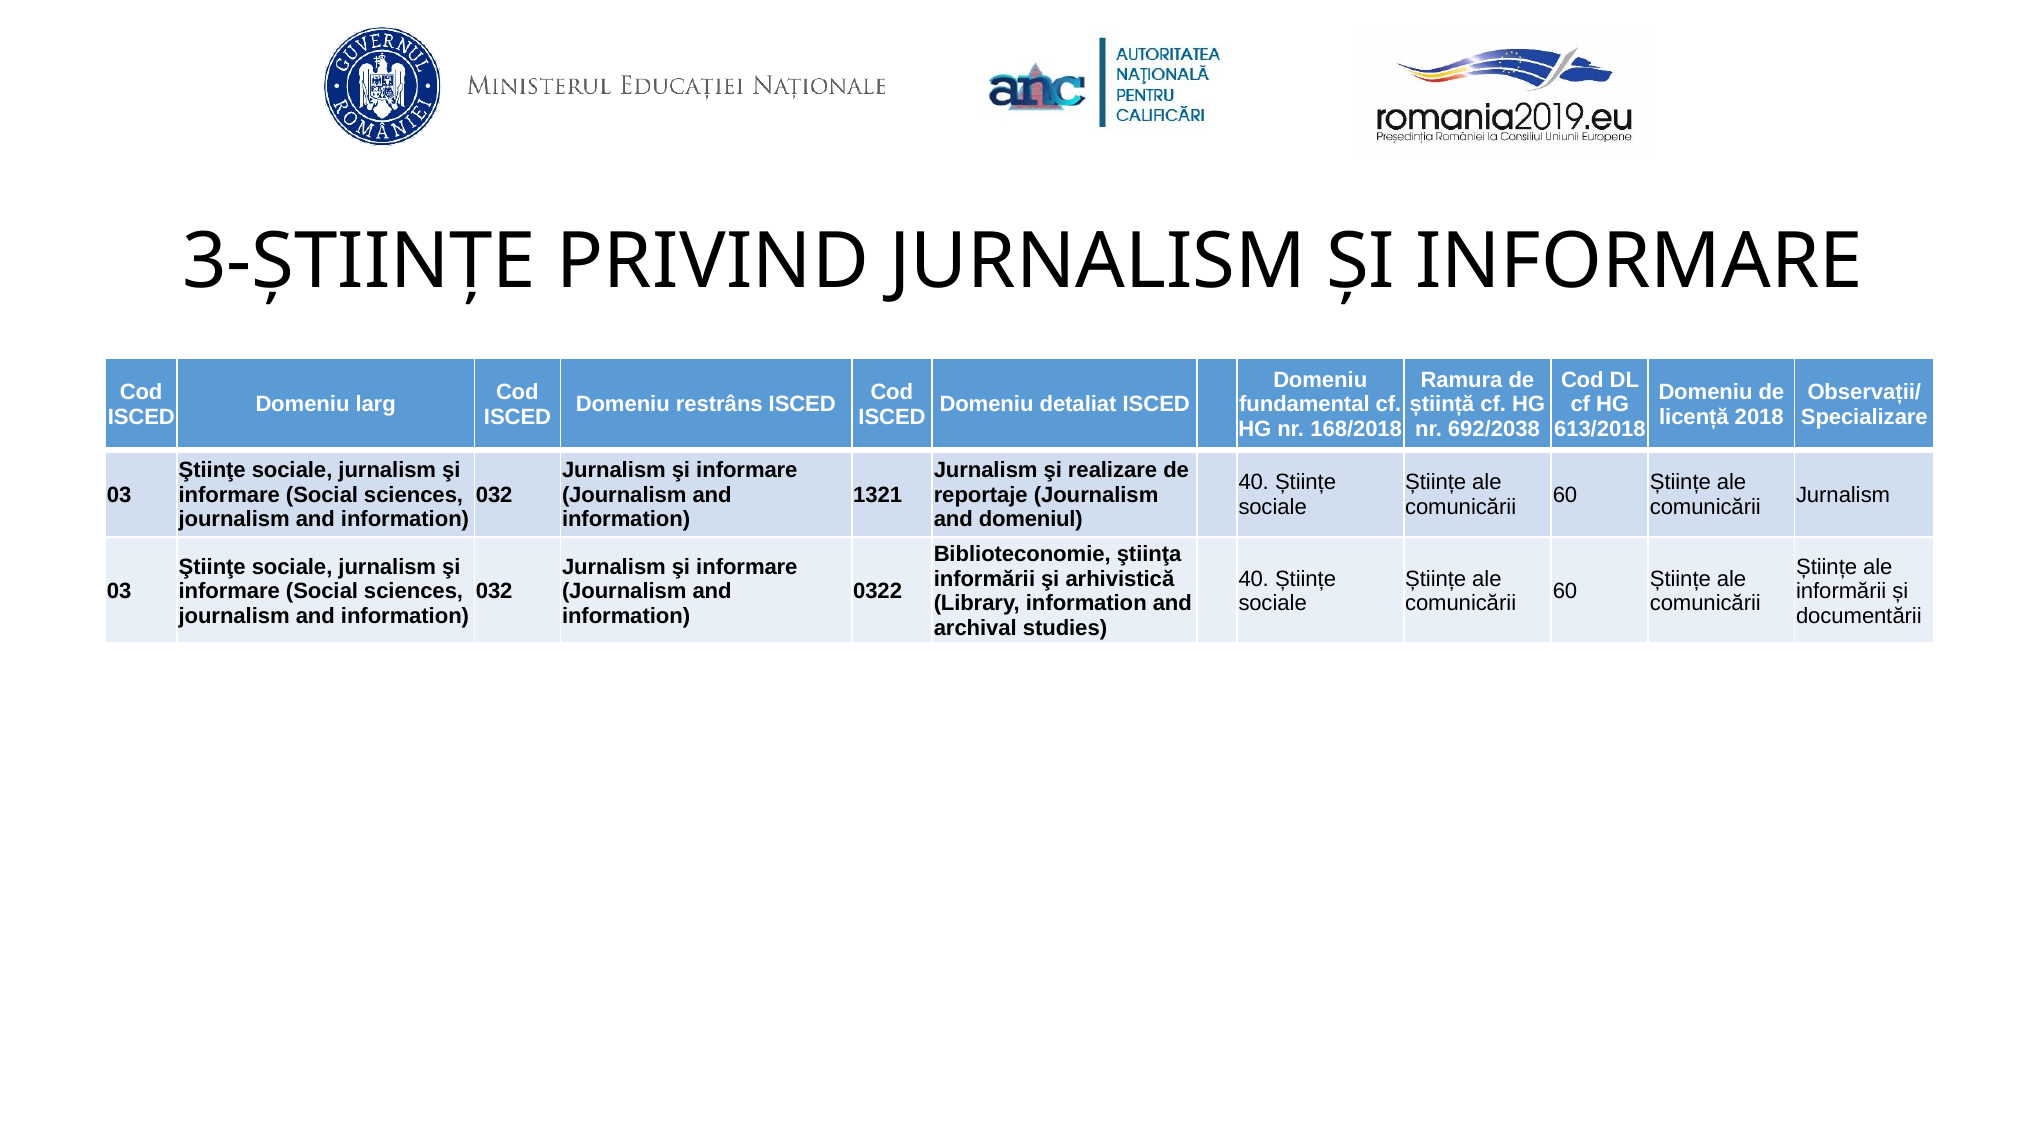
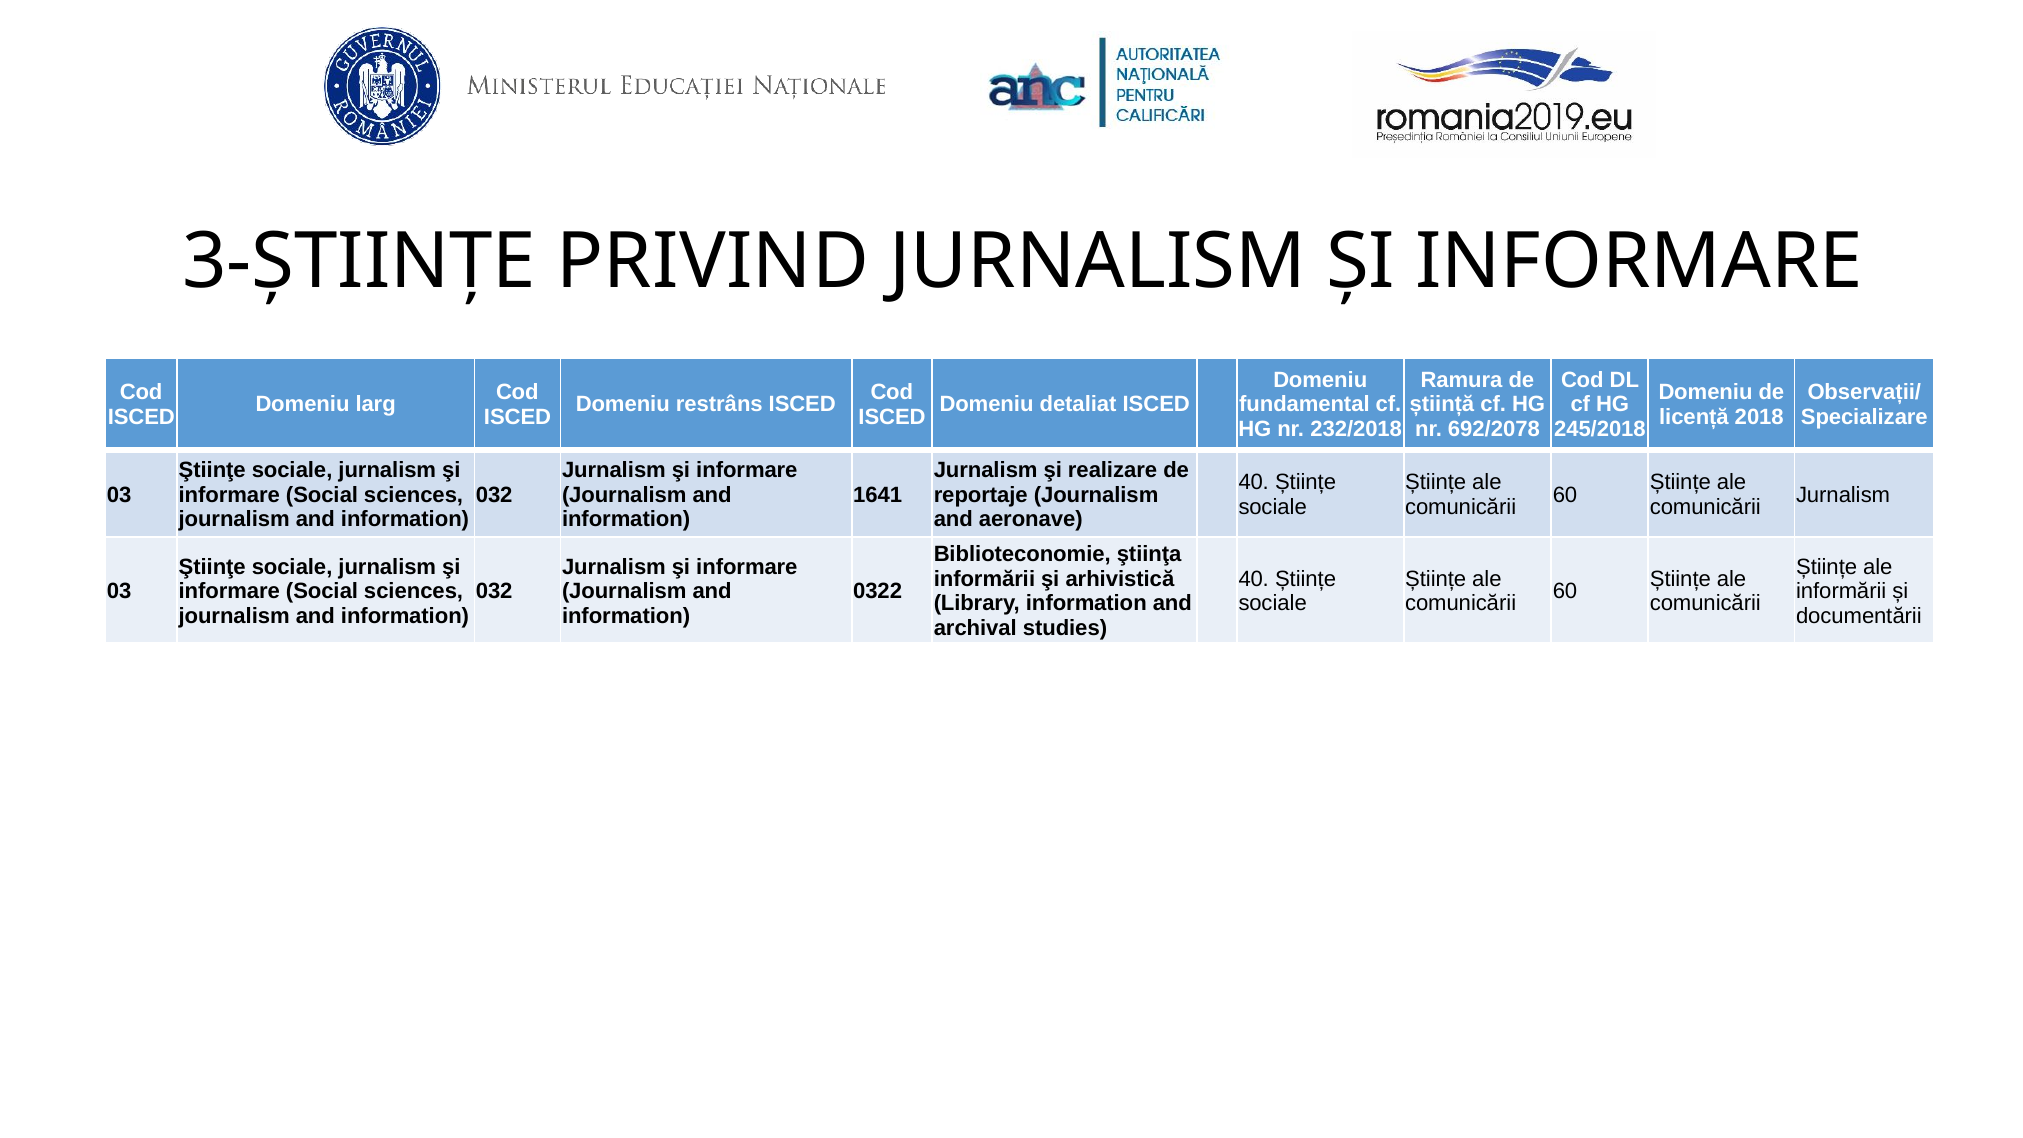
168/2018: 168/2018 -> 232/2018
692/2038: 692/2038 -> 692/2078
613/2018: 613/2018 -> 245/2018
1321: 1321 -> 1641
domeniul: domeniul -> aeronave
